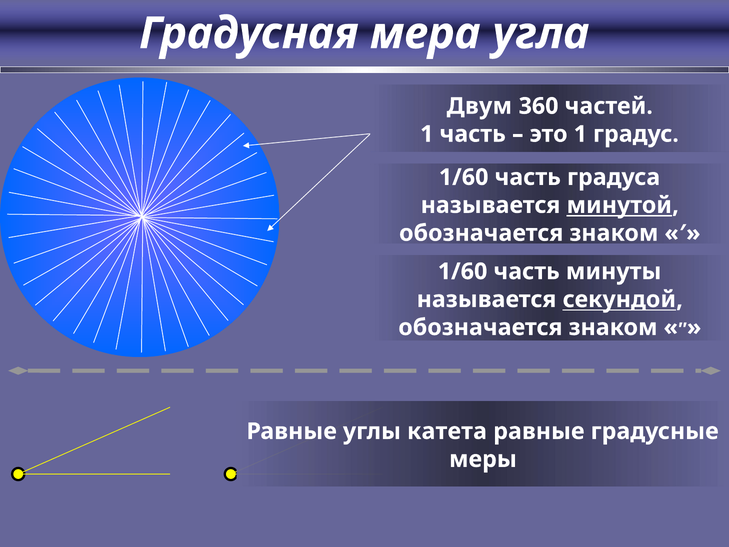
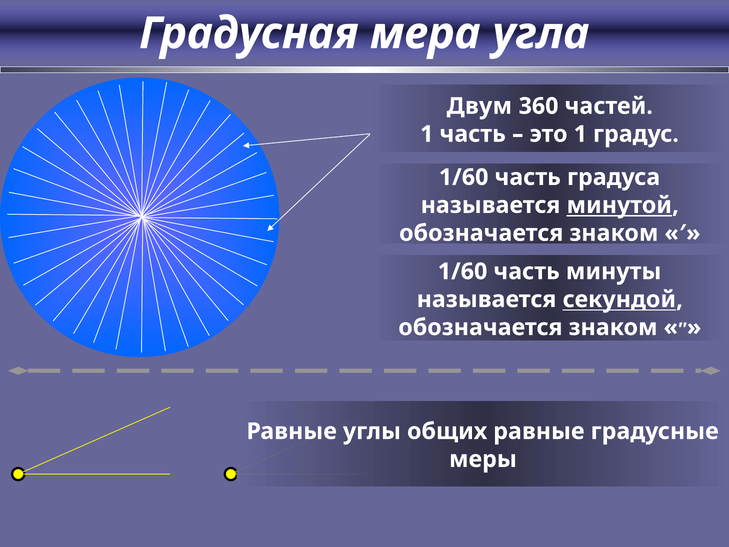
катета: катета -> общих
